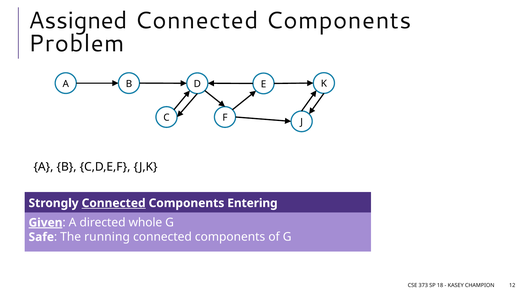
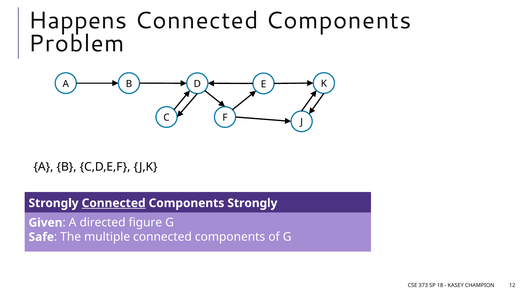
Assigned: Assigned -> Happens
Components Entering: Entering -> Strongly
Given underline: present -> none
whole: whole -> figure
running: running -> multiple
